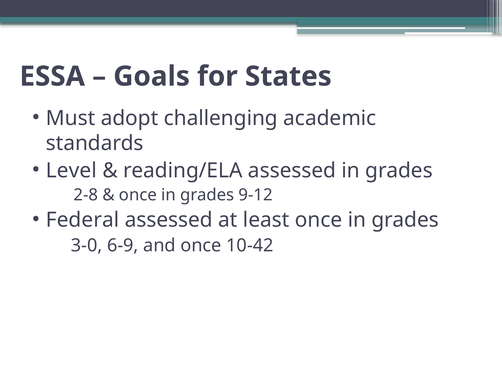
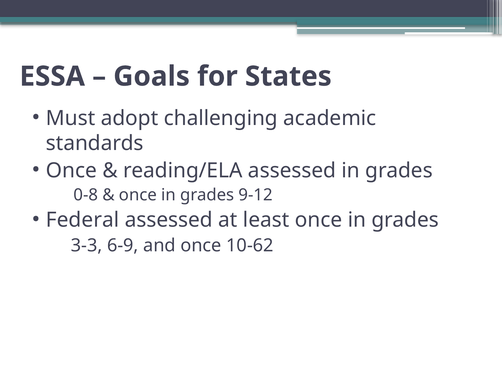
Level at (71, 170): Level -> Once
2-8: 2-8 -> 0-8
3-0: 3-0 -> 3-3
10-42: 10-42 -> 10-62
